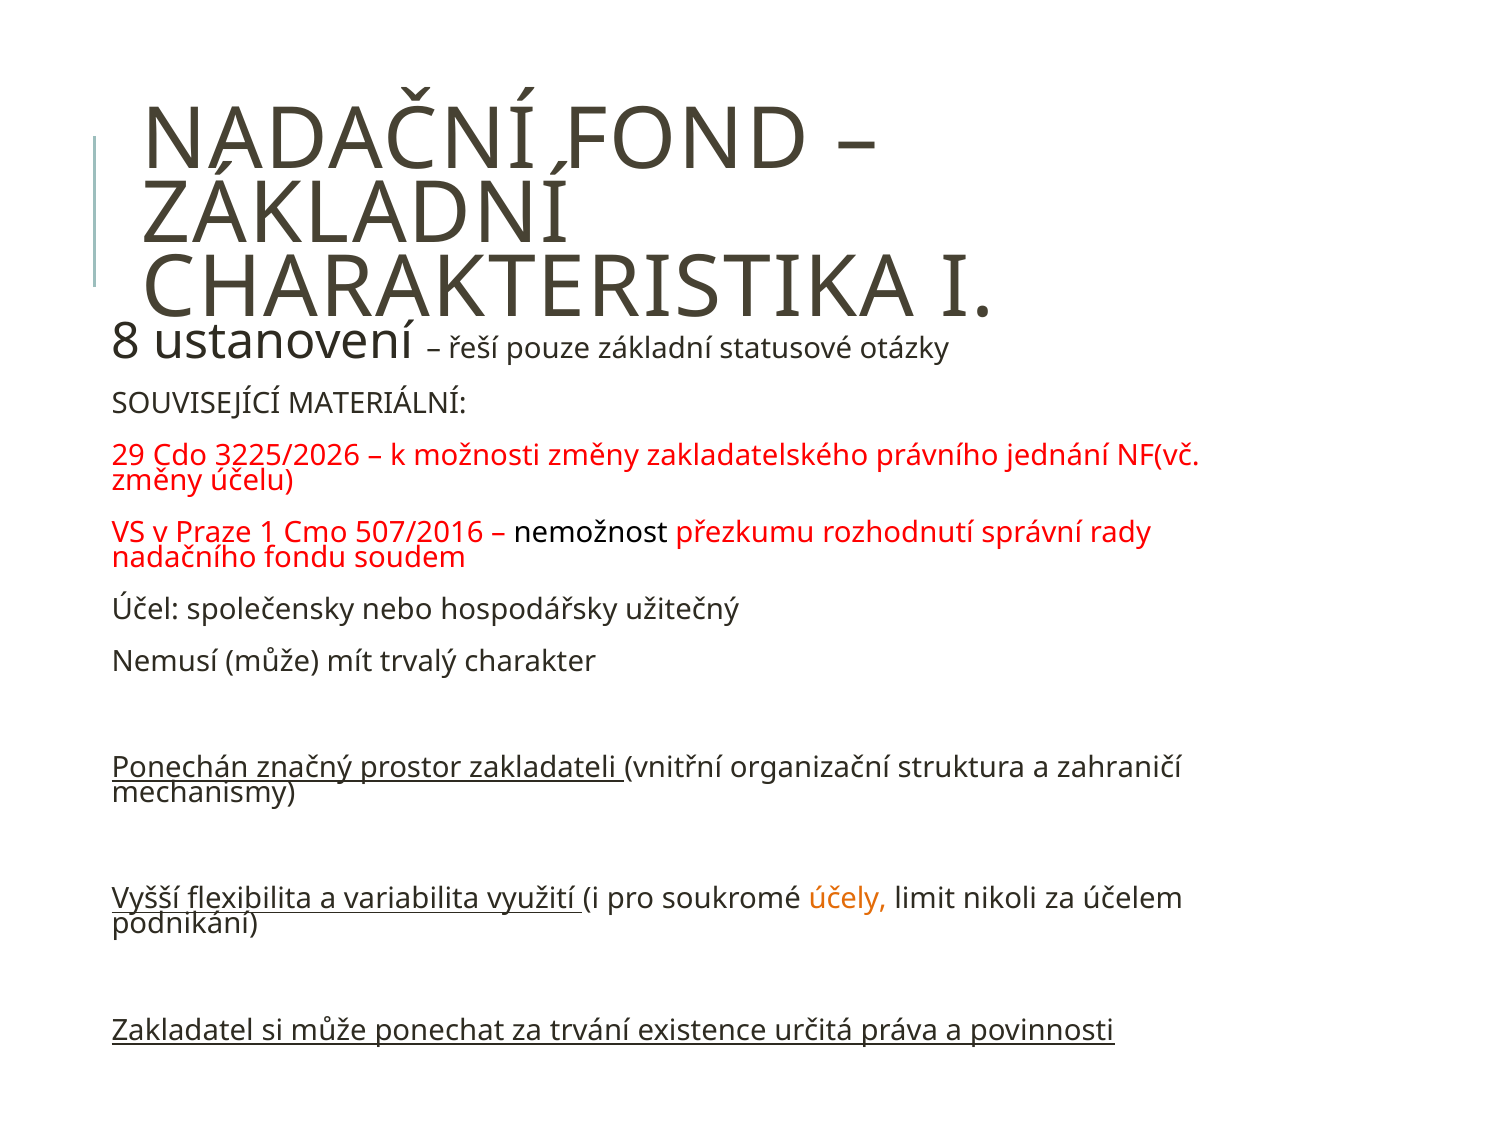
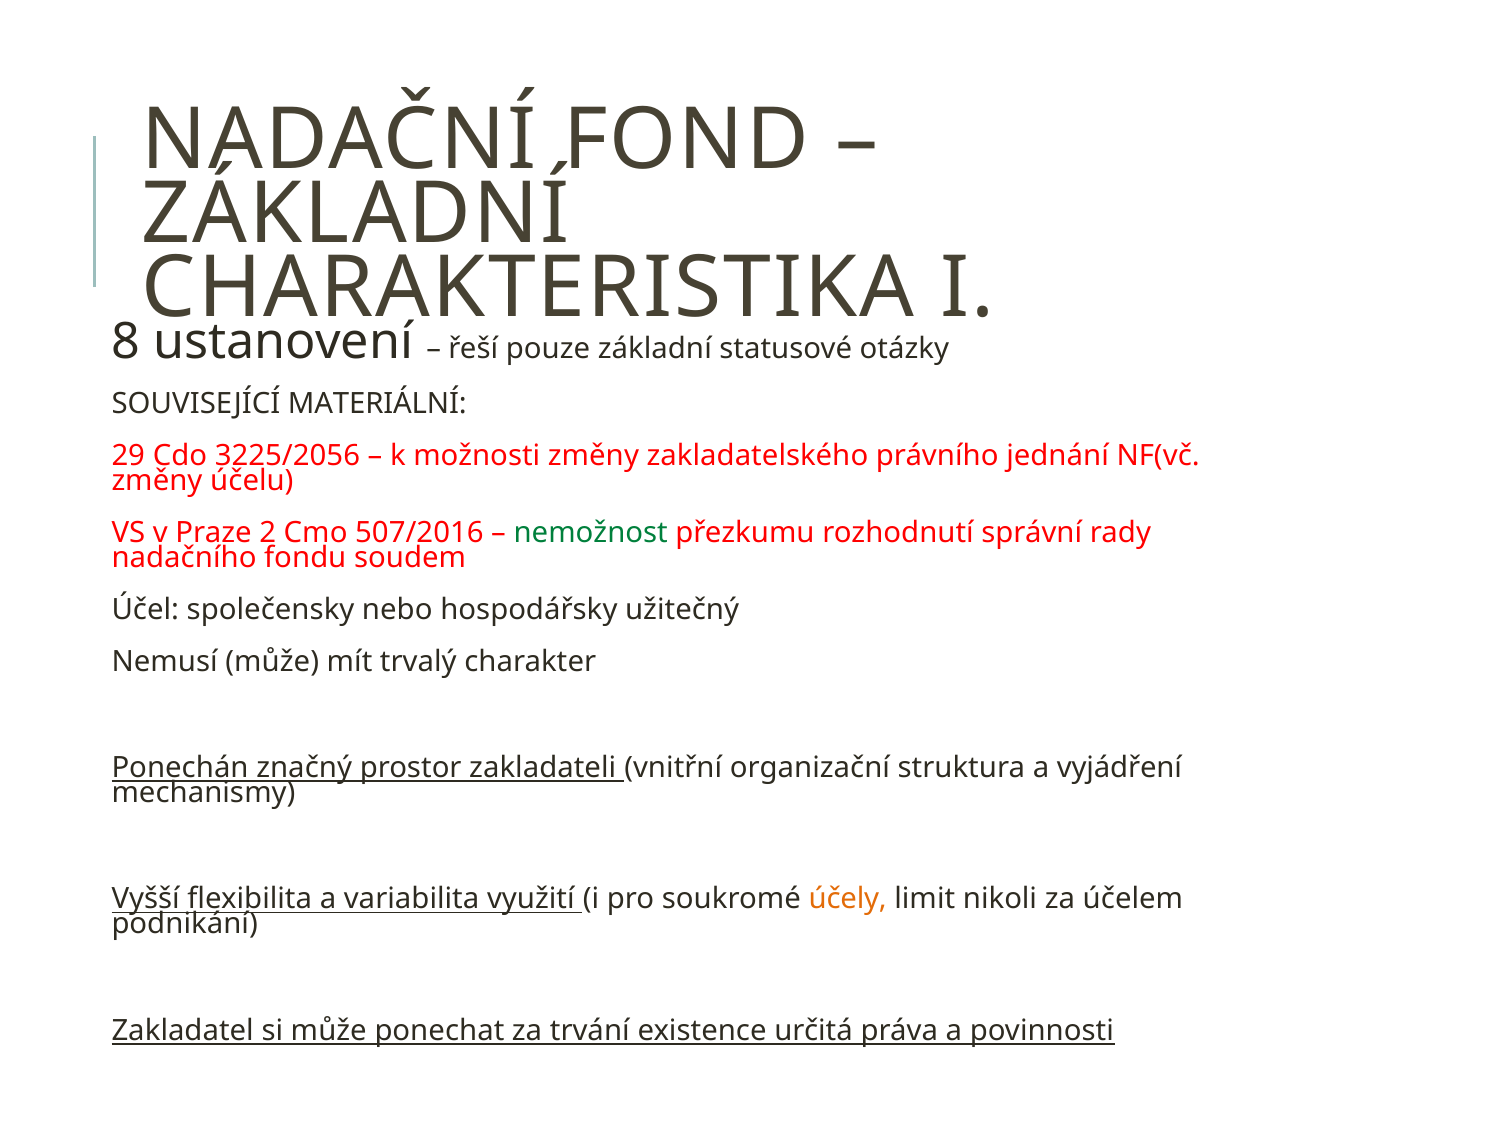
3225/2026: 3225/2026 -> 3225/2056
1: 1 -> 2
nemožnost colour: black -> green
zahraničí: zahraničí -> vyjádření
